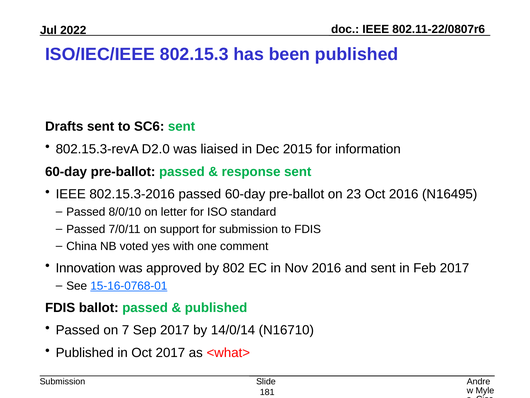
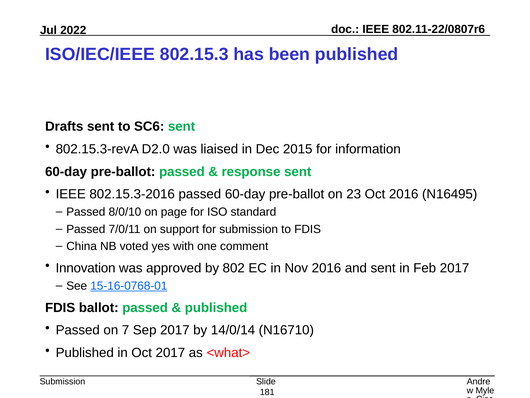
letter: letter -> page
